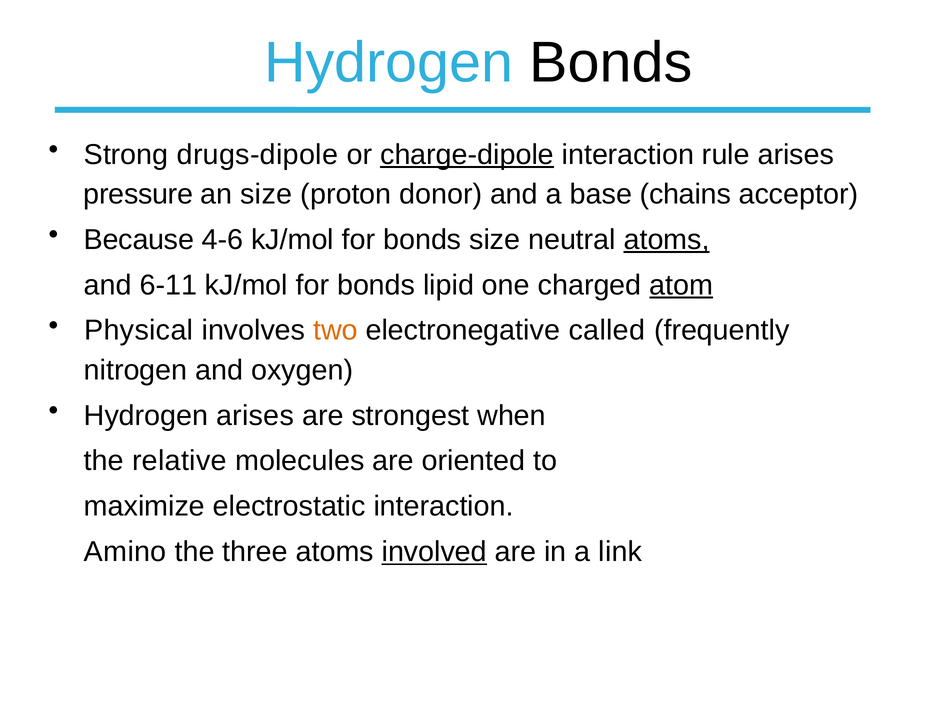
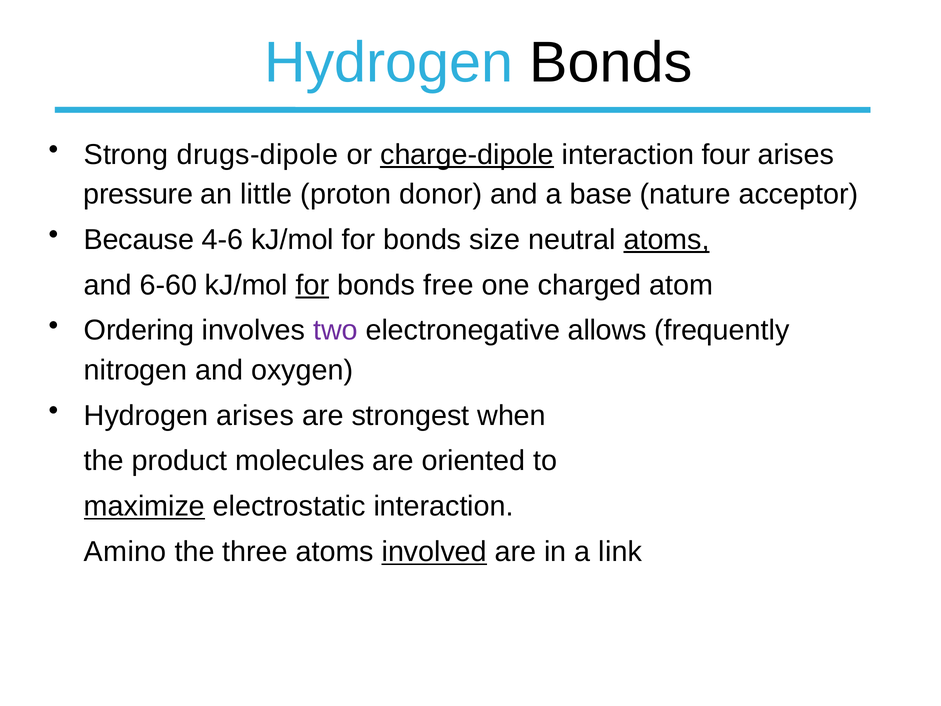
rule: rule -> four
an size: size -> little
chains: chains -> nature
6-11: 6-11 -> 6-60
for at (312, 285) underline: none -> present
lipid: lipid -> free
atom underline: present -> none
Physical: Physical -> Ordering
two colour: orange -> purple
called: called -> allows
relative: relative -> product
maximize underline: none -> present
